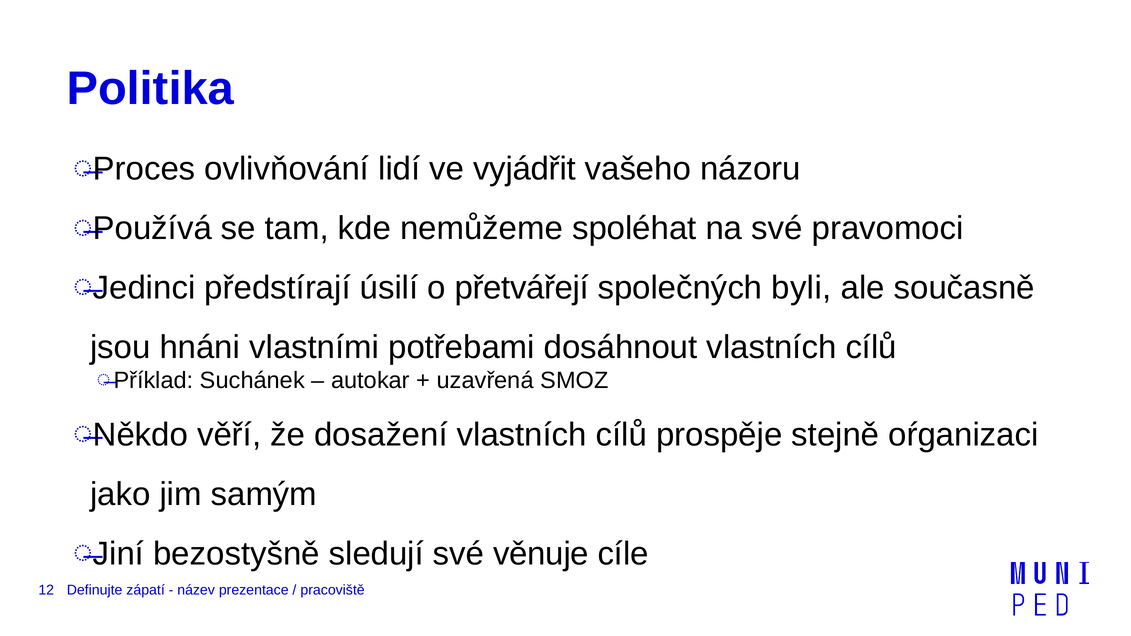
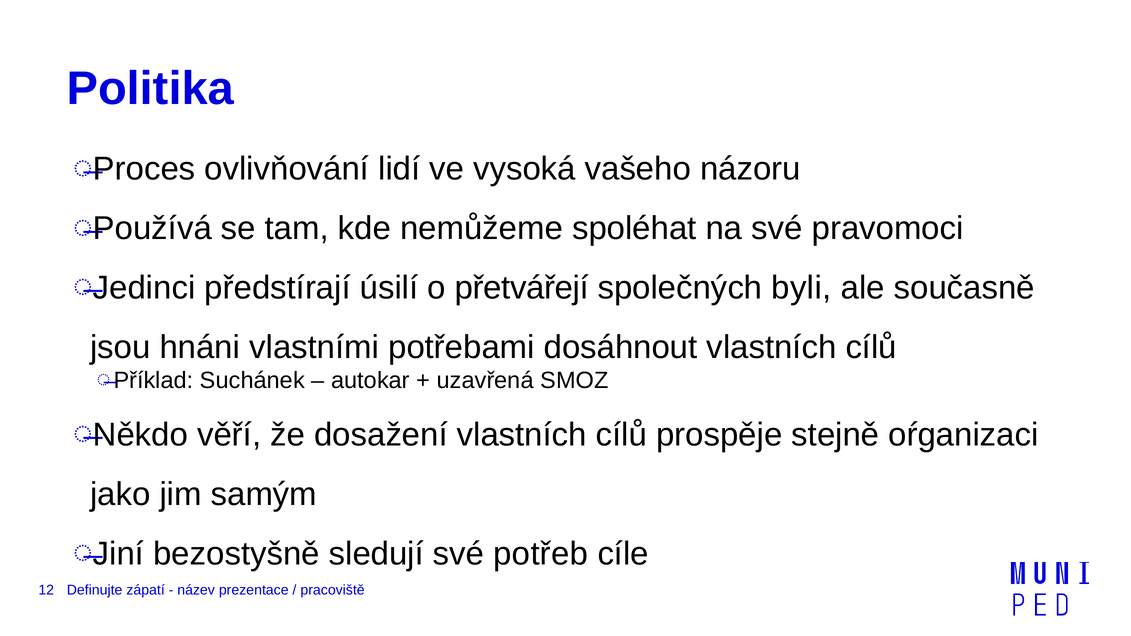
vyjádřit: vyjádřit -> vysoká
věnuje: věnuje -> potřeb
